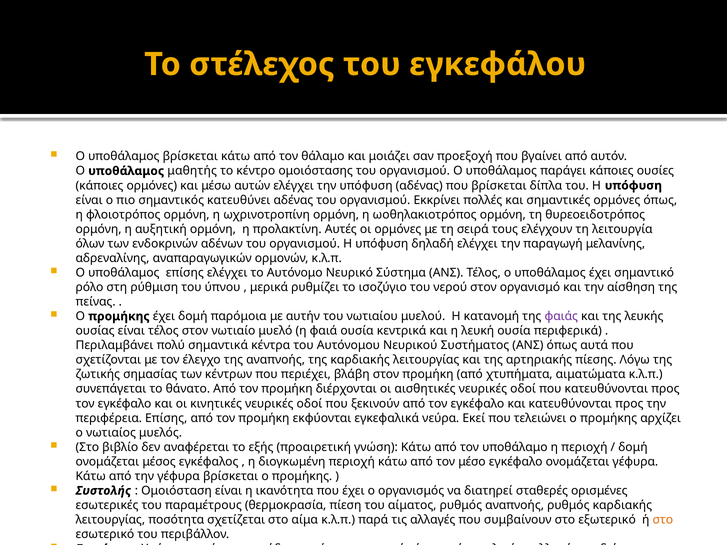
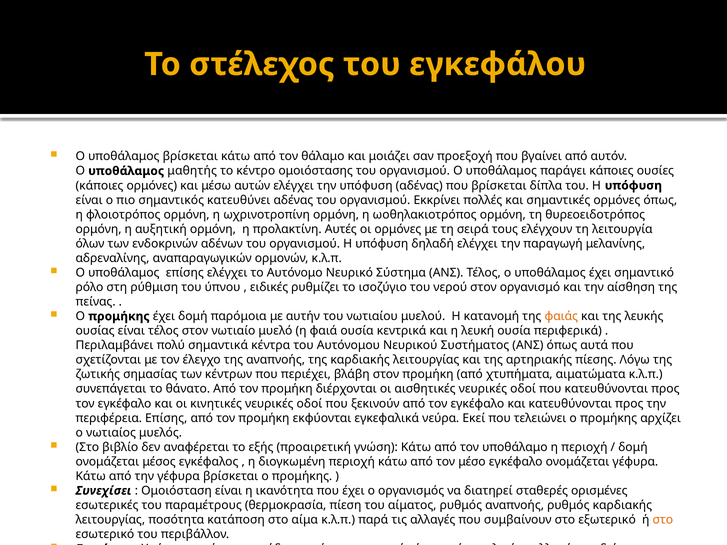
μερικά: μερικά -> ειδικές
φαιάς colour: purple -> orange
Συστολής: Συστολής -> Συνεχίσει
σχετίζεται: σχετίζεται -> κατάποση
